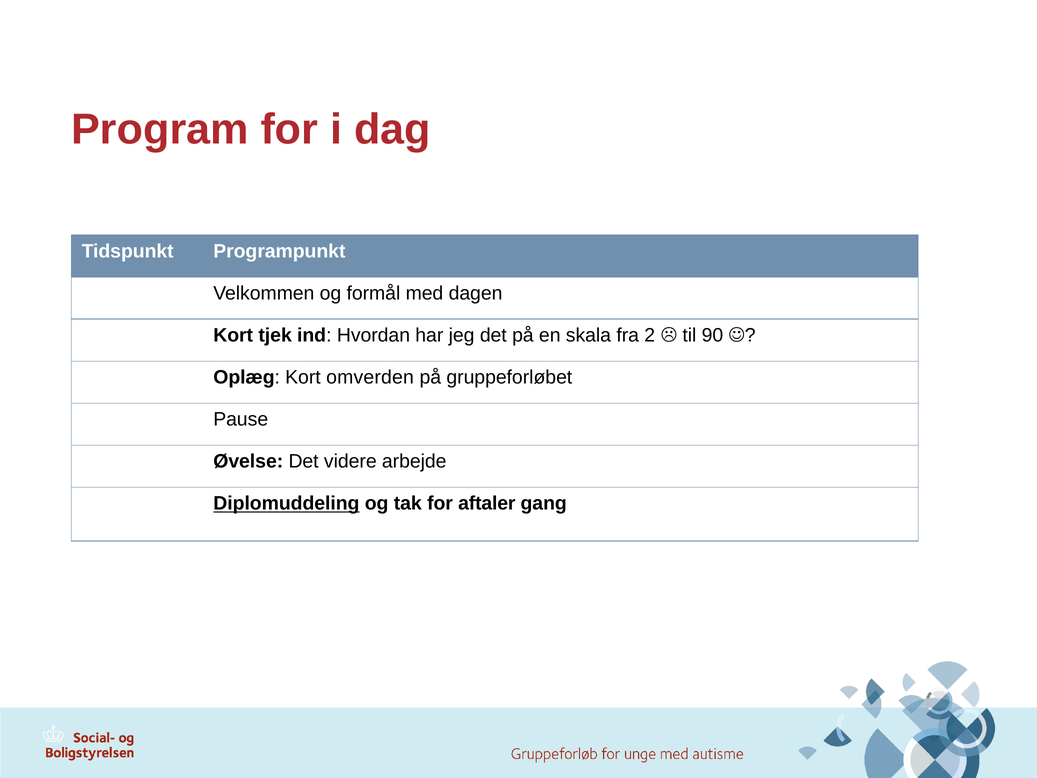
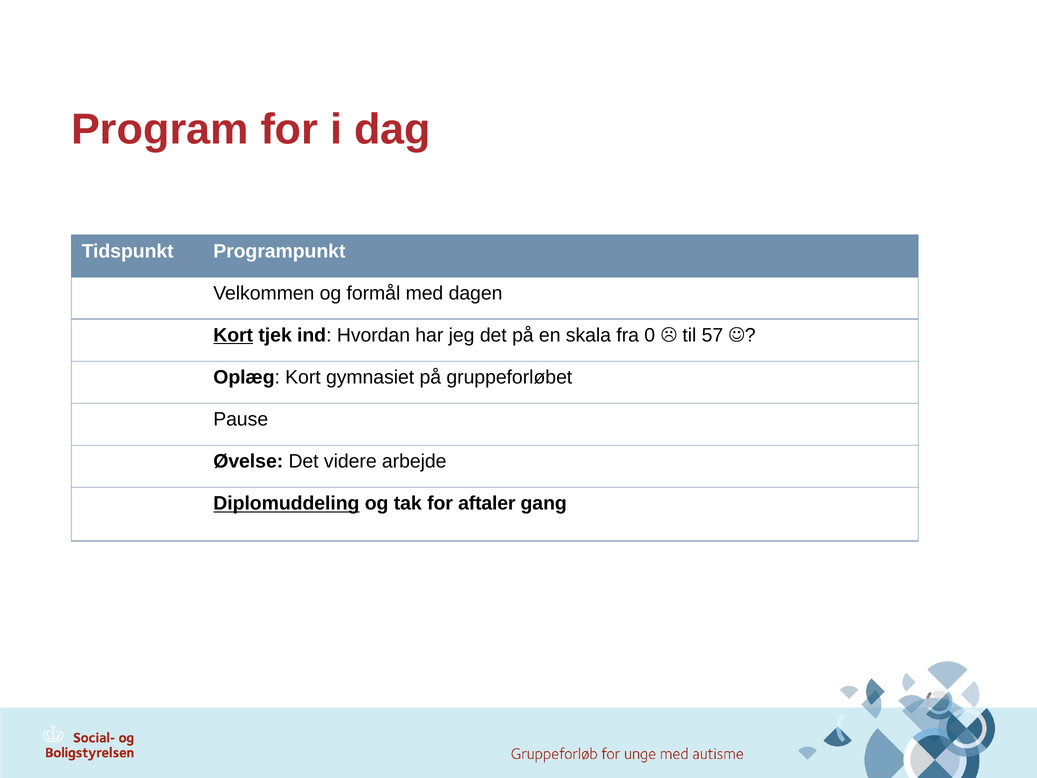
Kort at (233, 335) underline: none -> present
2: 2 -> 0
90: 90 -> 57
omverden: omverden -> gymnasiet
